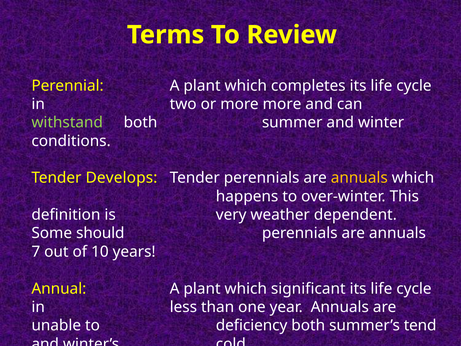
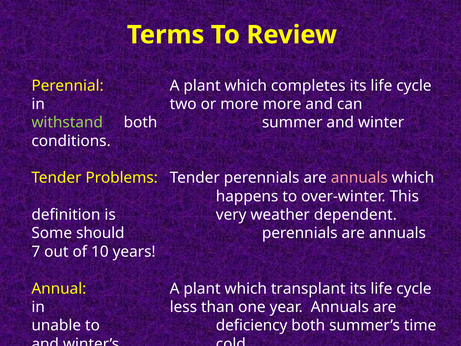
Develops: Develops -> Problems
annuals at (359, 178) colour: yellow -> pink
significant: significant -> transplant
tend: tend -> time
